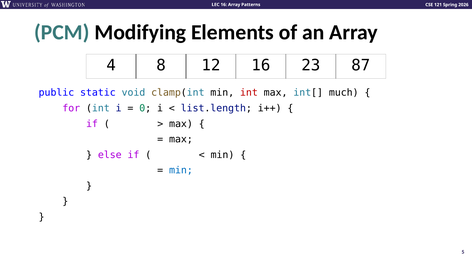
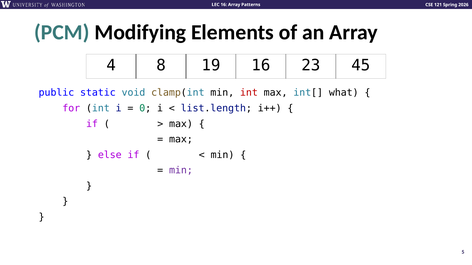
12: 12 -> 19
87: 87 -> 45
much: much -> what
min at (181, 171) colour: blue -> purple
